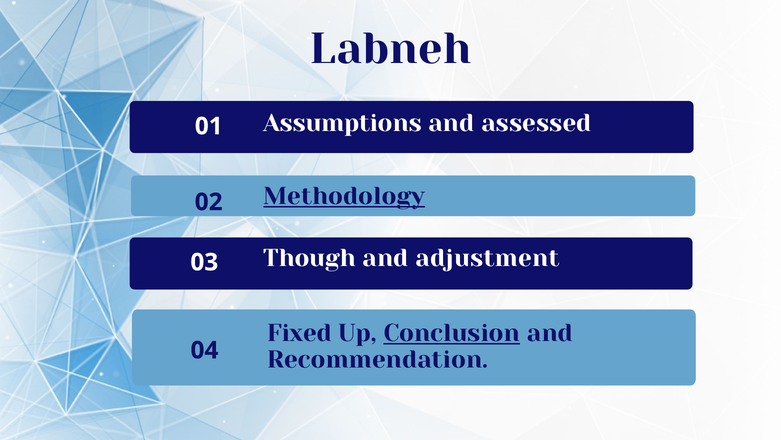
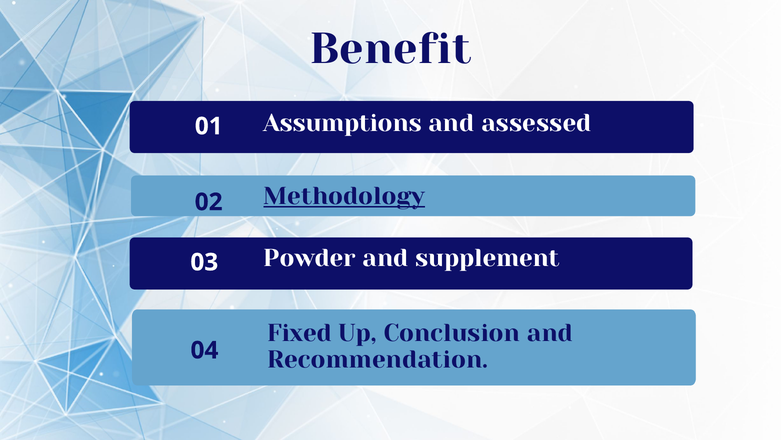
Labneh: Labneh -> Benefit
Though: Though -> Powder
adjustment: adjustment -> supplement
Conclusion underline: present -> none
